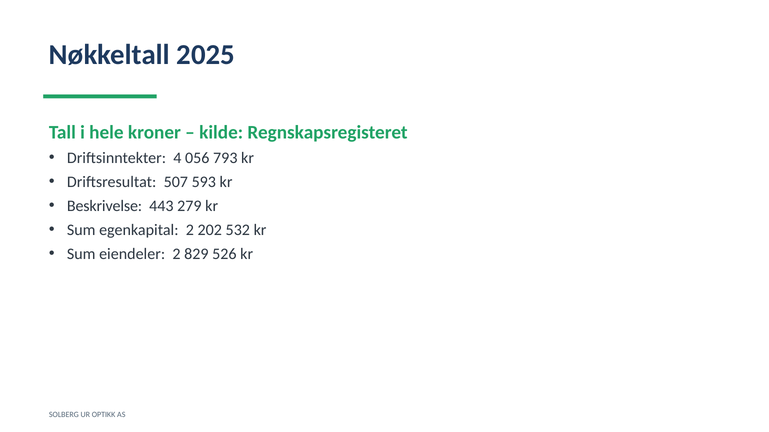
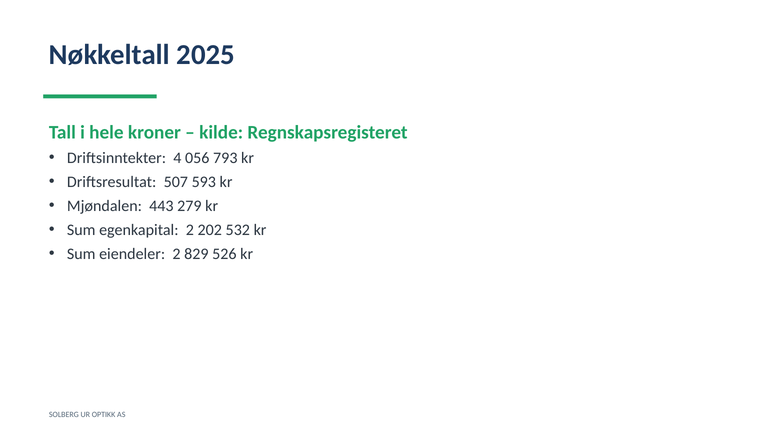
Beskrivelse: Beskrivelse -> Mjøndalen
